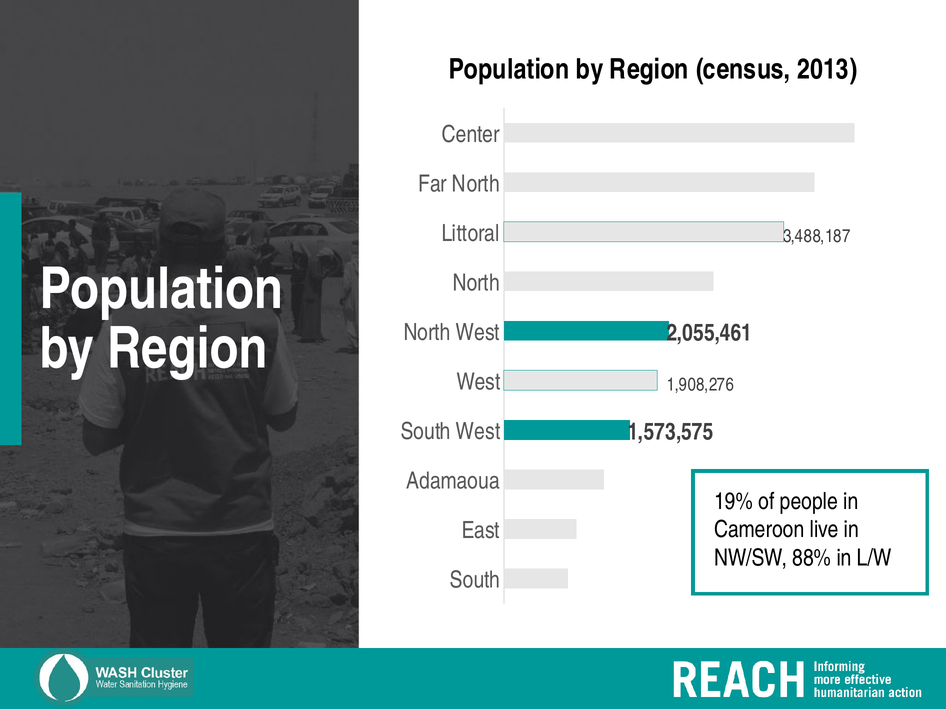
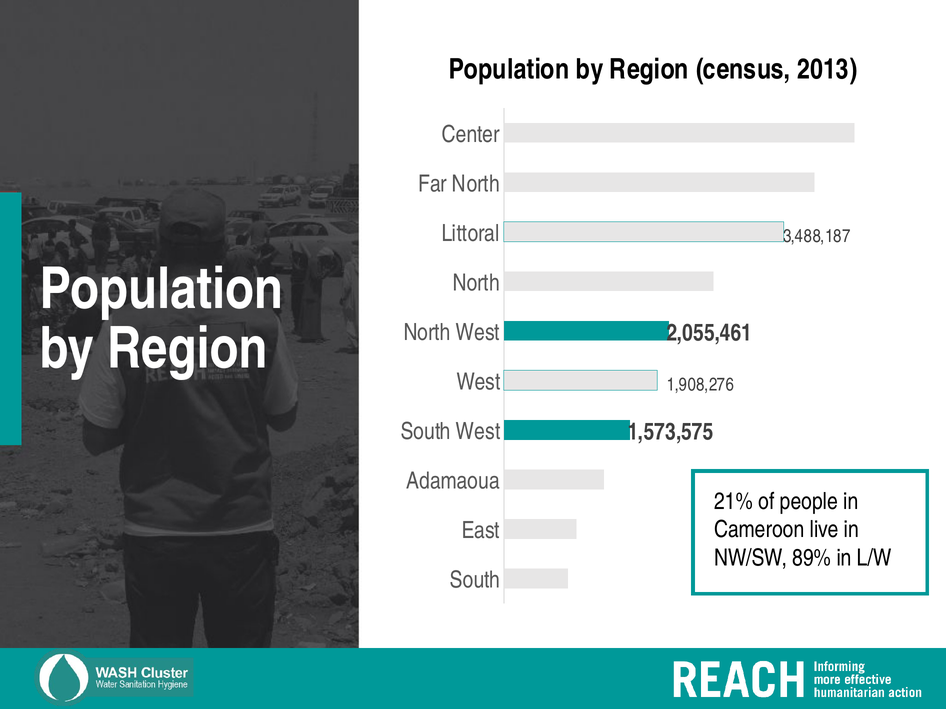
19%: 19% -> 21%
88%: 88% -> 89%
